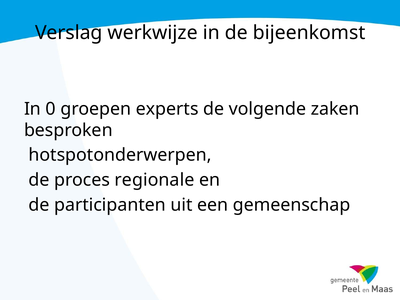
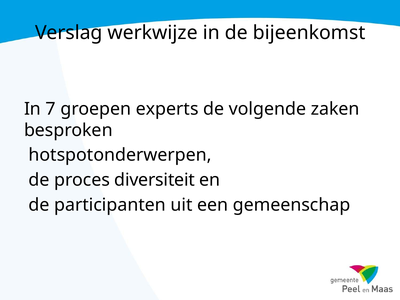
0: 0 -> 7
regionale: regionale -> diversiteit
